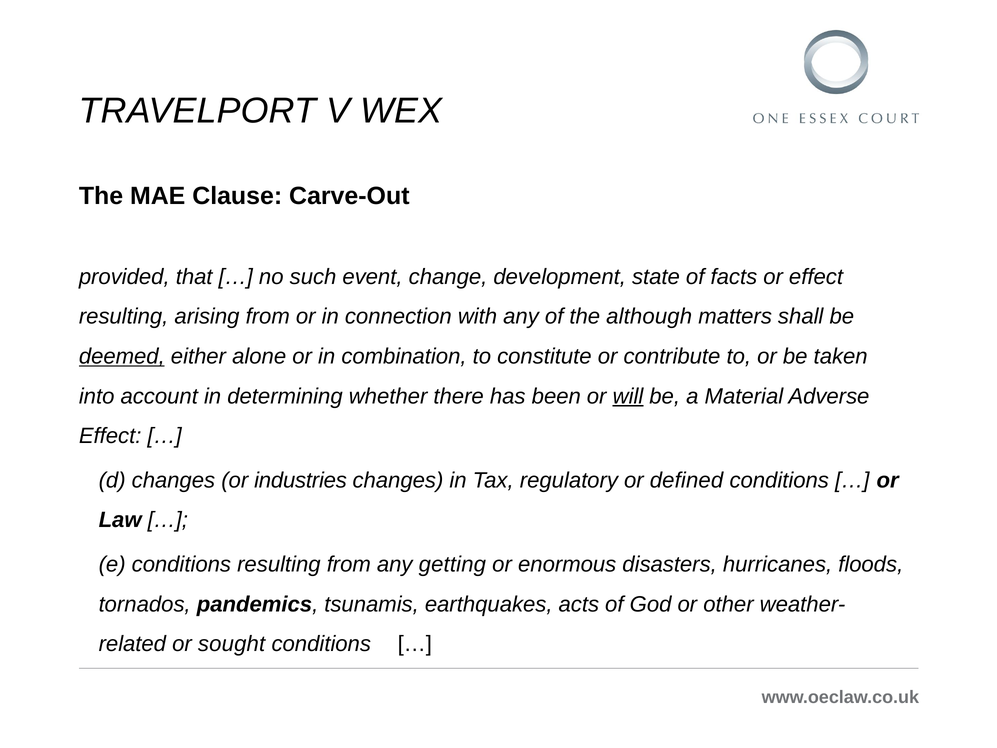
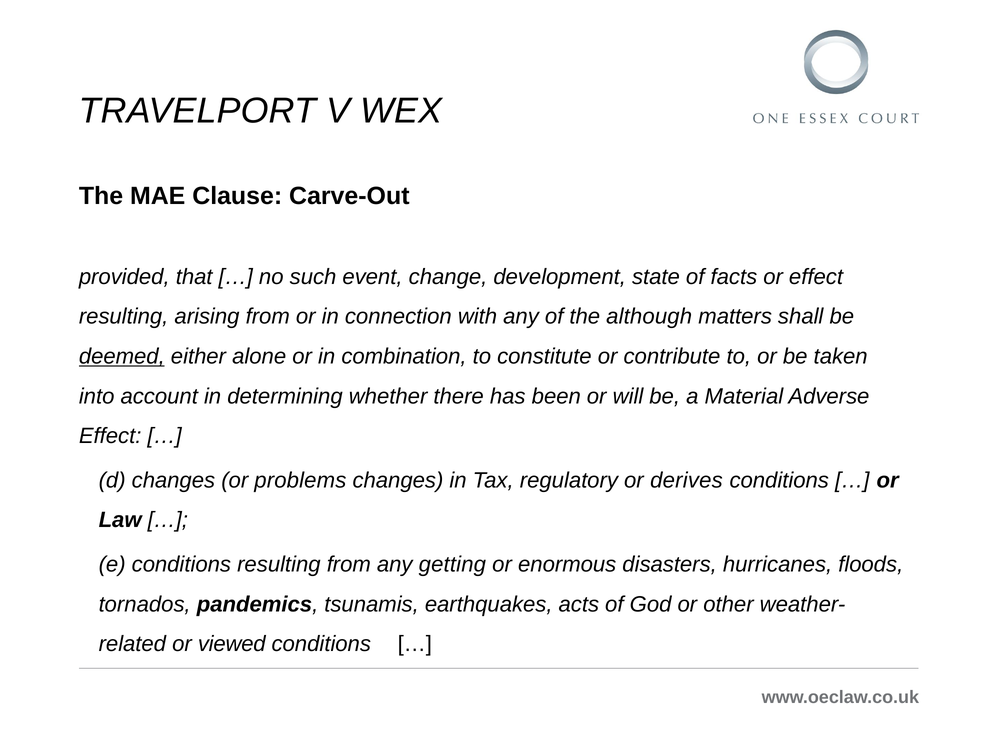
will underline: present -> none
industries: industries -> problems
defined: defined -> derives
sought: sought -> viewed
